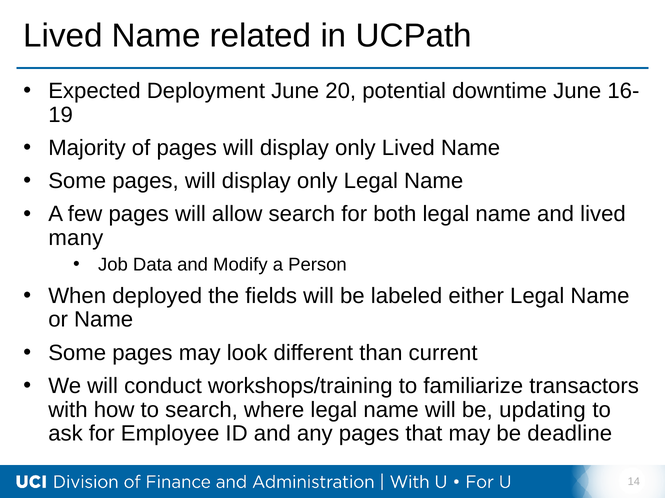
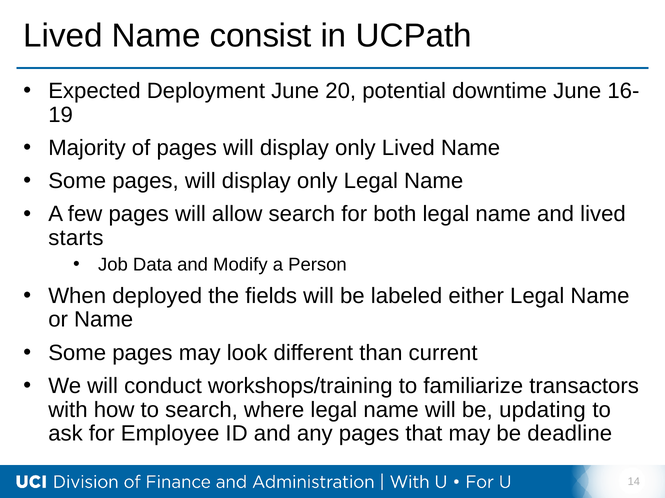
related: related -> consist
many: many -> starts
